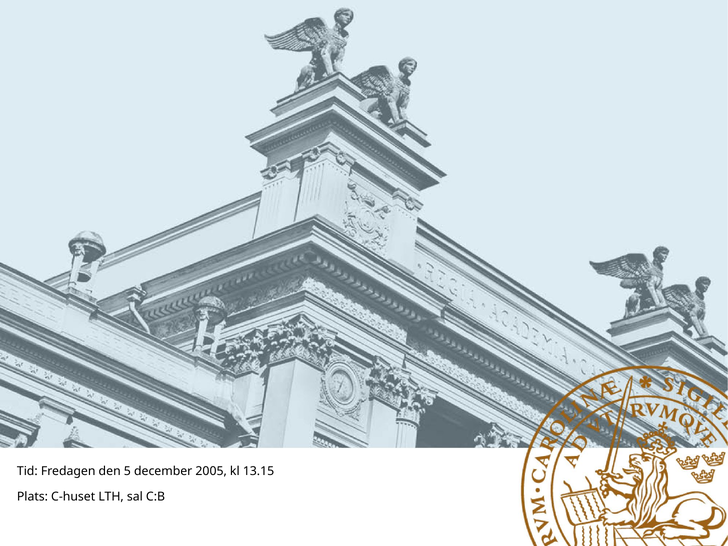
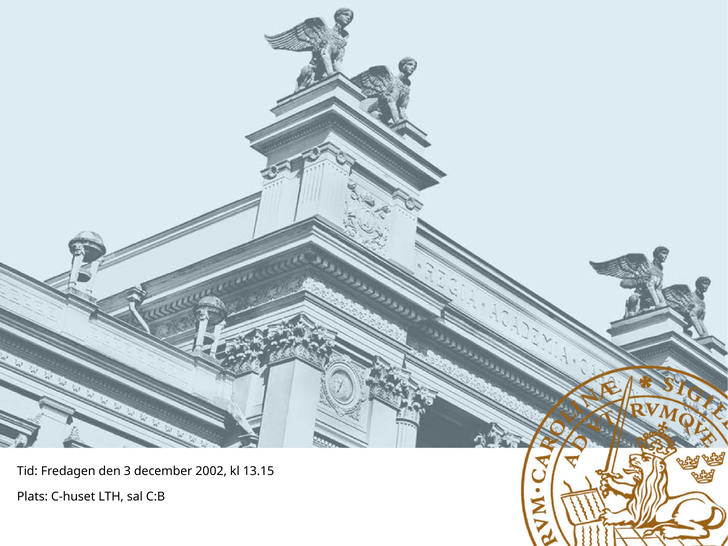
5: 5 -> 3
2005: 2005 -> 2002
